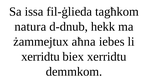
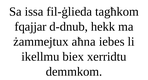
natura: natura -> fqajjar
xerridtu at (40, 56): xerridtu -> ikellmu
